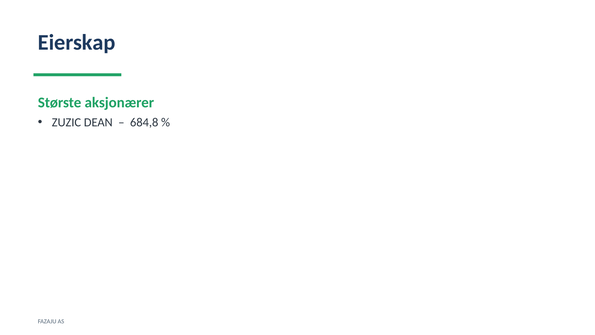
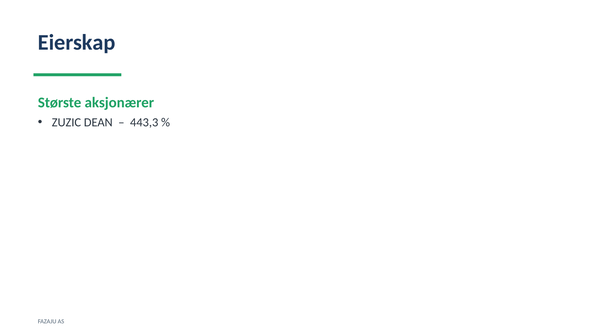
684,8: 684,8 -> 443,3
